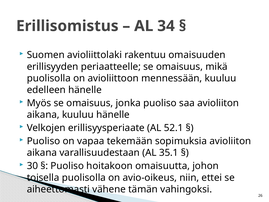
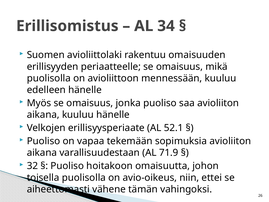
35.1: 35.1 -> 71.9
30: 30 -> 32
